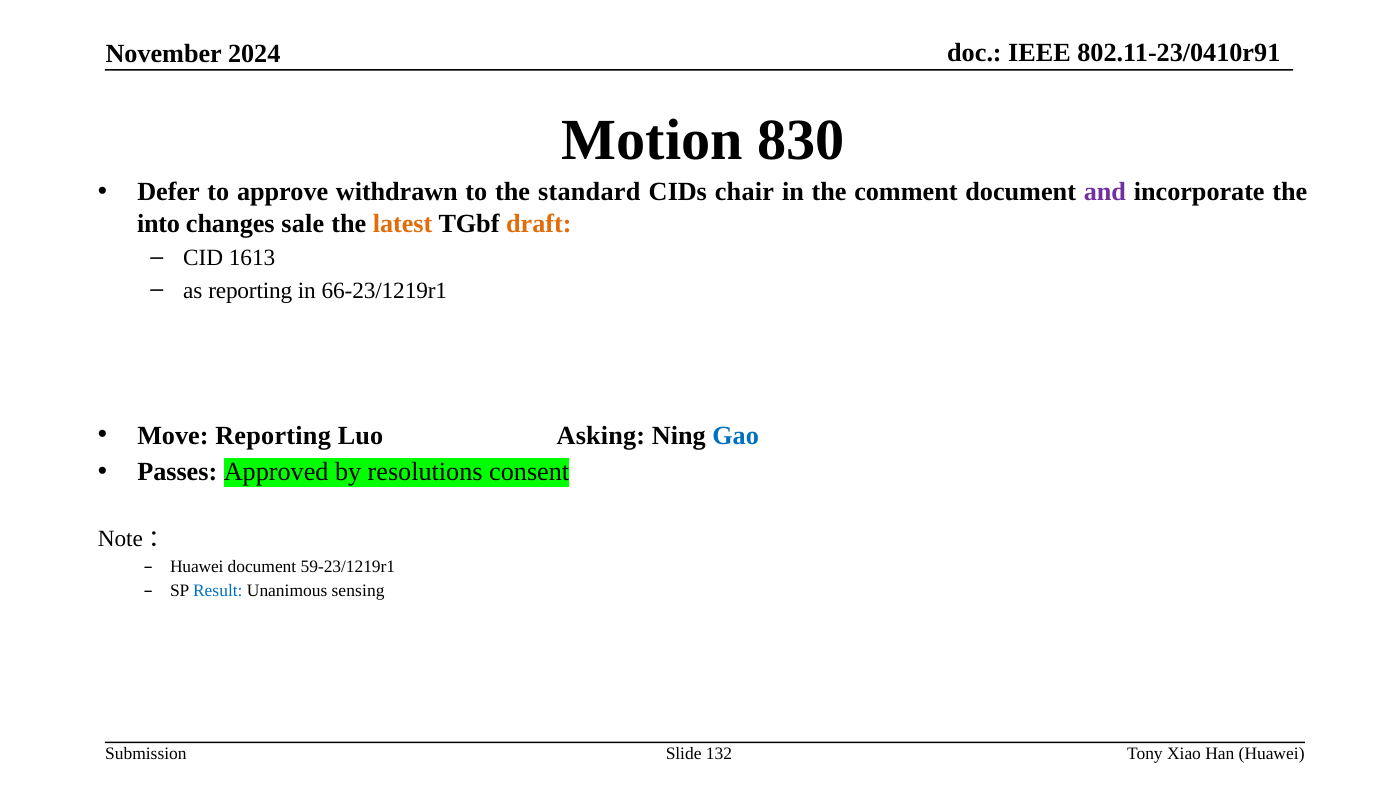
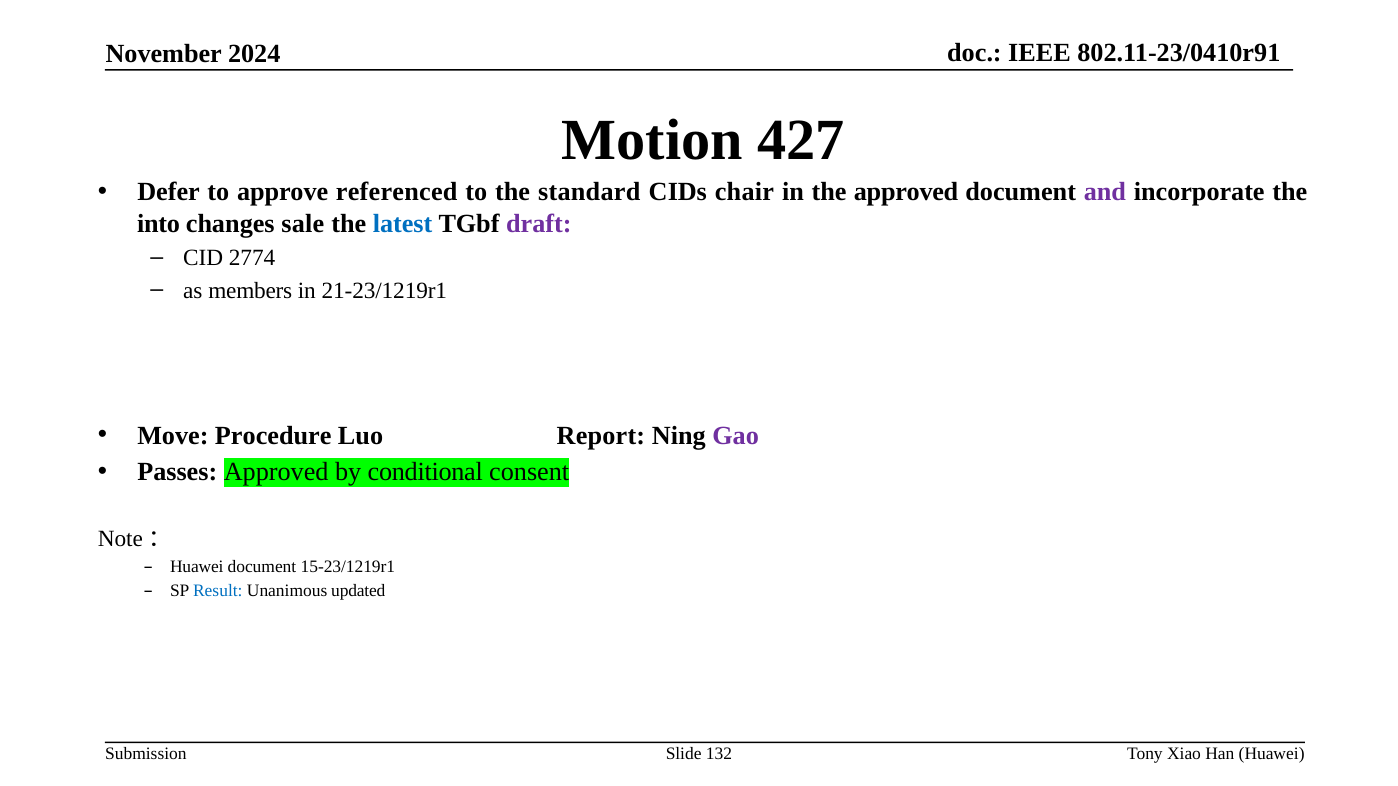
830: 830 -> 427
withdrawn: withdrawn -> referenced
the comment: comment -> approved
latest colour: orange -> blue
draft colour: orange -> purple
1613: 1613 -> 2774
as reporting: reporting -> members
66-23/1219r1: 66-23/1219r1 -> 21-23/1219r1
Move Reporting: Reporting -> Procedure
Asking: Asking -> Report
Gao colour: blue -> purple
resolutions: resolutions -> conditional
59-23/1219r1: 59-23/1219r1 -> 15-23/1219r1
sensing: sensing -> updated
